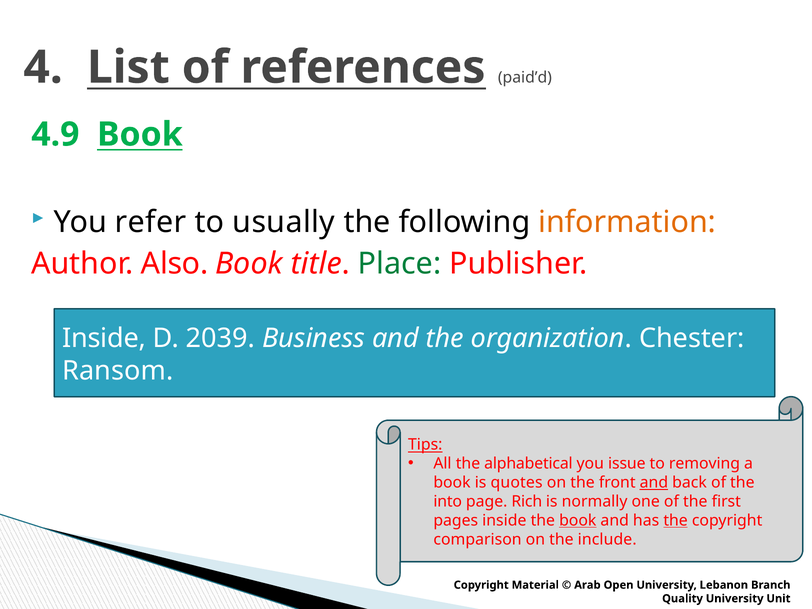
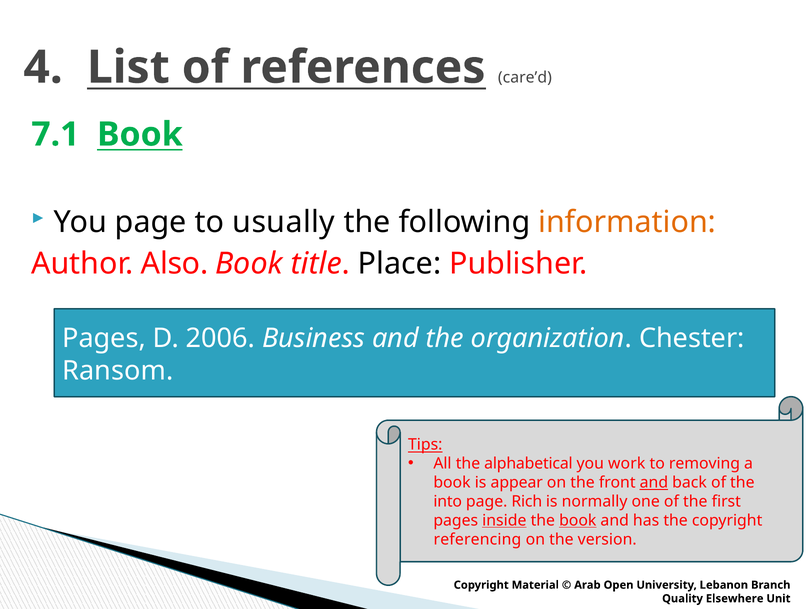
paid’d: paid’d -> care’d
4.9: 4.9 -> 7.1
You refer: refer -> page
Place colour: green -> black
Inside at (104, 338): Inside -> Pages
2039: 2039 -> 2006
issue: issue -> work
quotes: quotes -> appear
inside at (504, 520) underline: none -> present
the at (676, 520) underline: present -> none
comparison: comparison -> referencing
include: include -> version
Quality University: University -> Elsewhere
